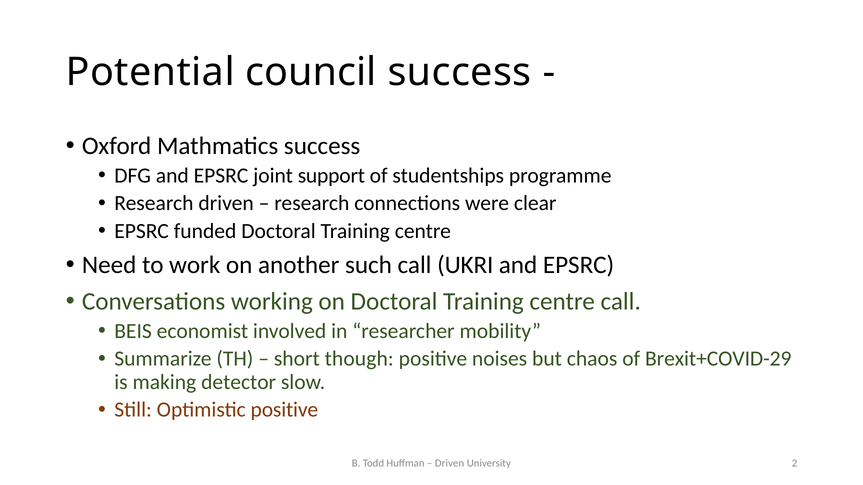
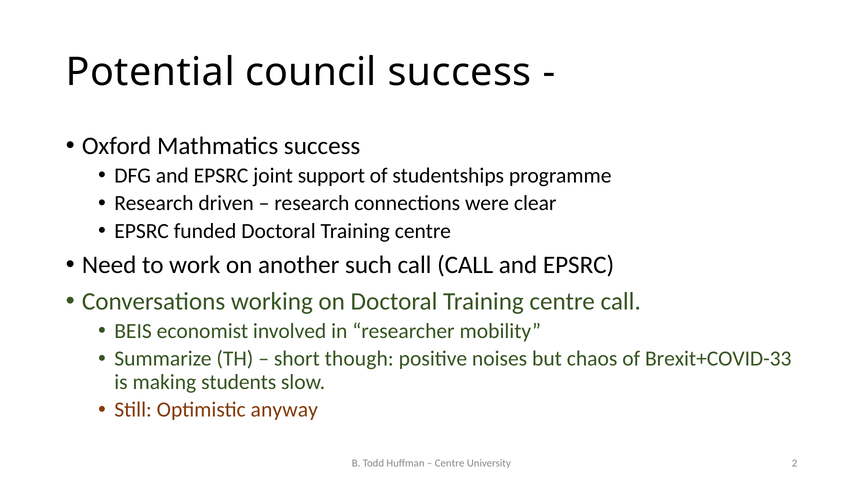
call UKRI: UKRI -> CALL
Brexit+COVID-29: Brexit+COVID-29 -> Brexit+COVID-33
detector: detector -> students
Optimistic positive: positive -> anyway
Driven at (450, 463): Driven -> Centre
